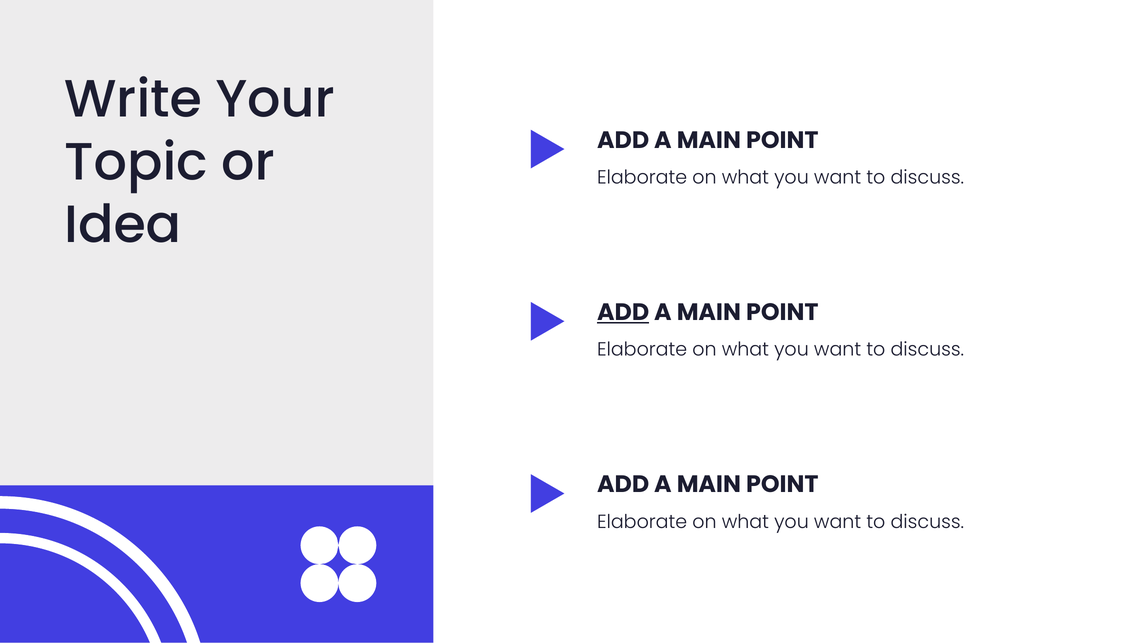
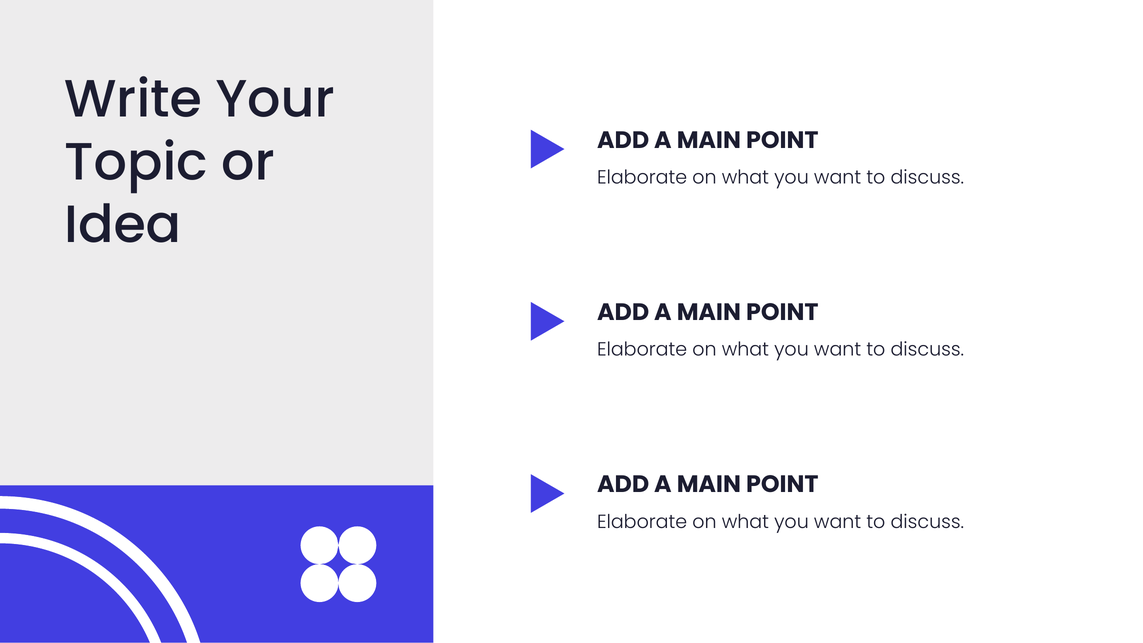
ADD at (623, 312) underline: present -> none
